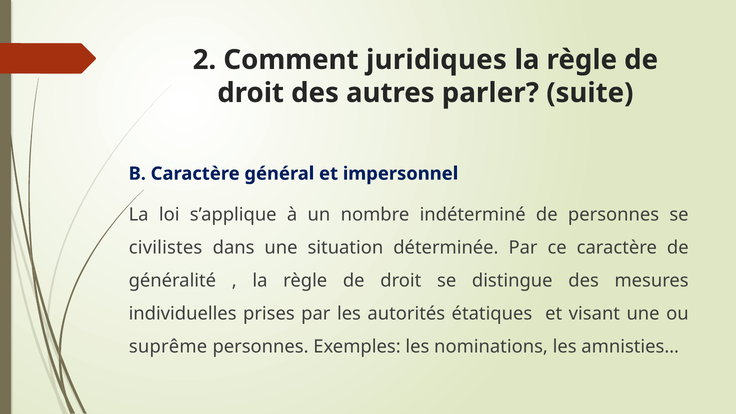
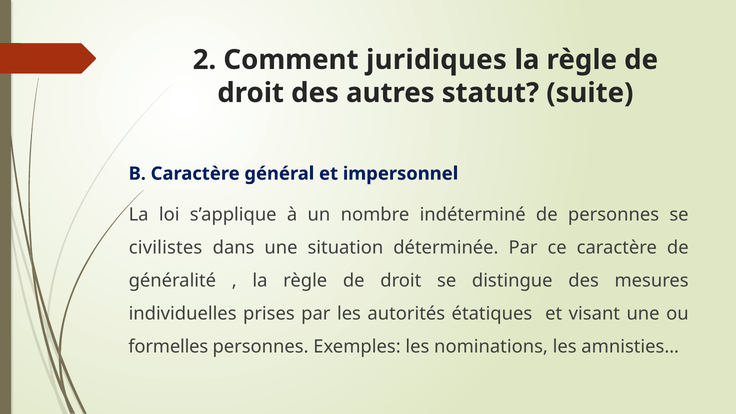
parler: parler -> statut
suprême: suprême -> formelles
